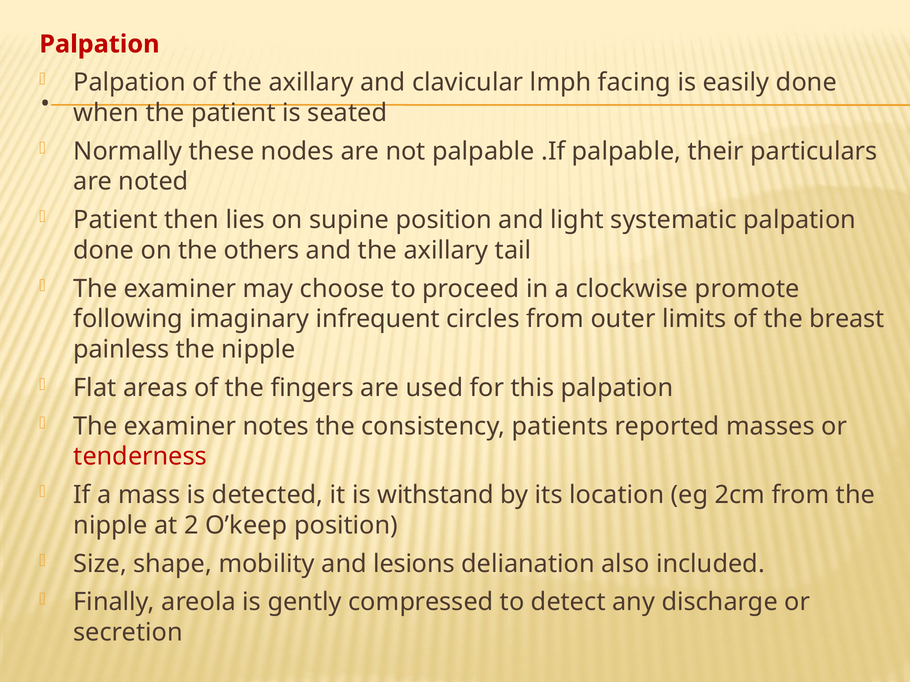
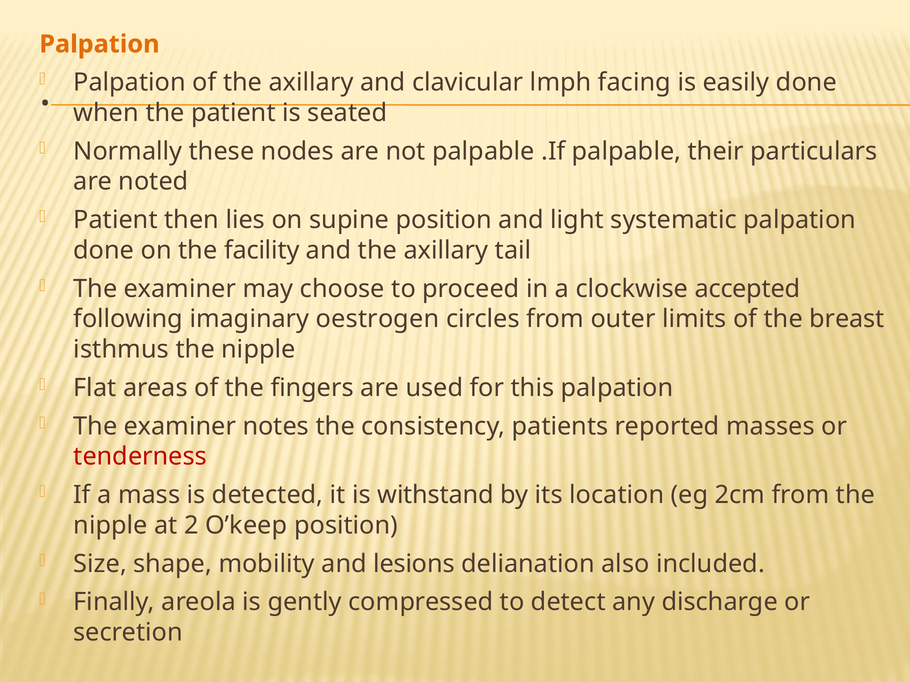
Palpation at (99, 44) colour: red -> orange
others: others -> facility
promote: promote -> accepted
infrequent: infrequent -> oestrogen
painless: painless -> isthmus
